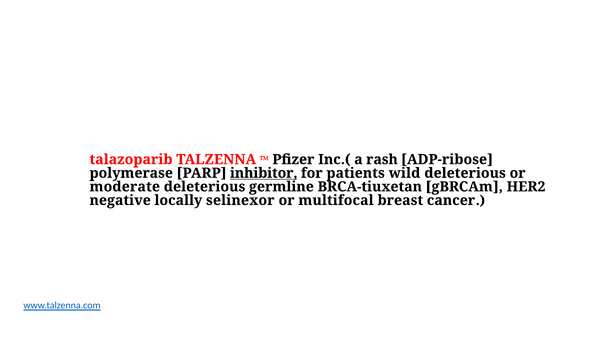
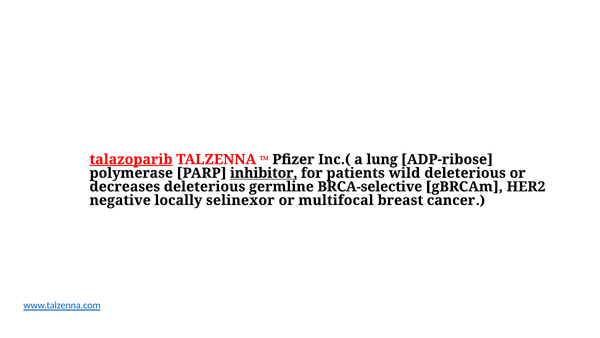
talazoparib underline: none -> present
rash: rash -> lung
moderate: moderate -> decreases
BRCA-tiuxetan: BRCA-tiuxetan -> BRCA-selective
